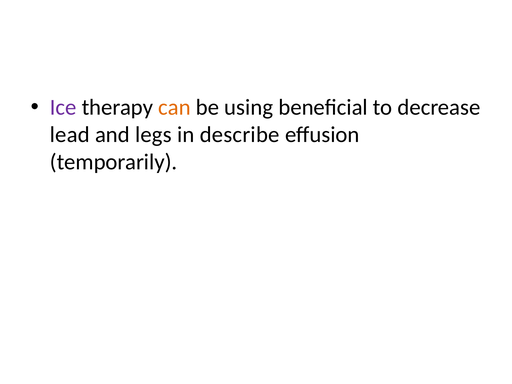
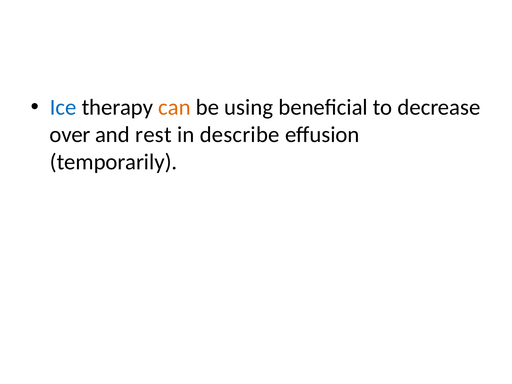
Ice colour: purple -> blue
lead: lead -> over
legs: legs -> rest
